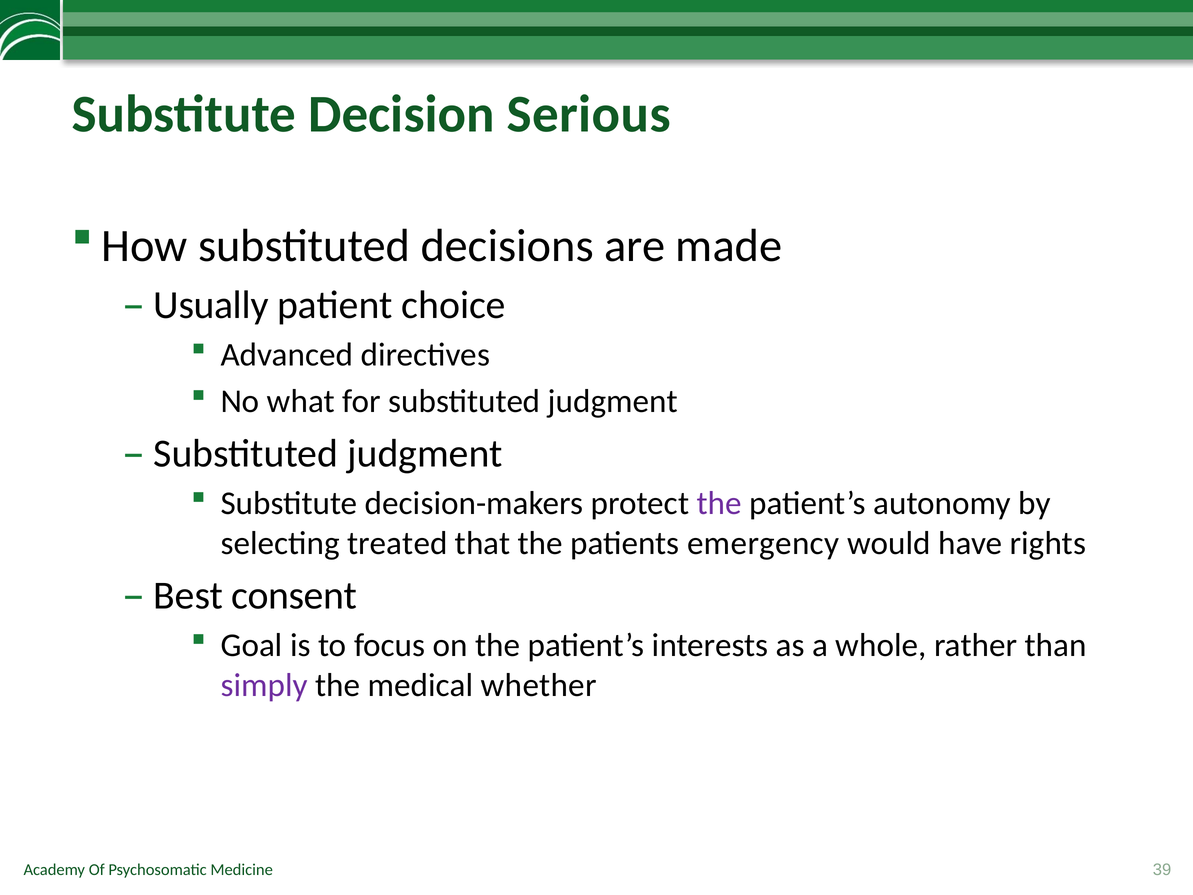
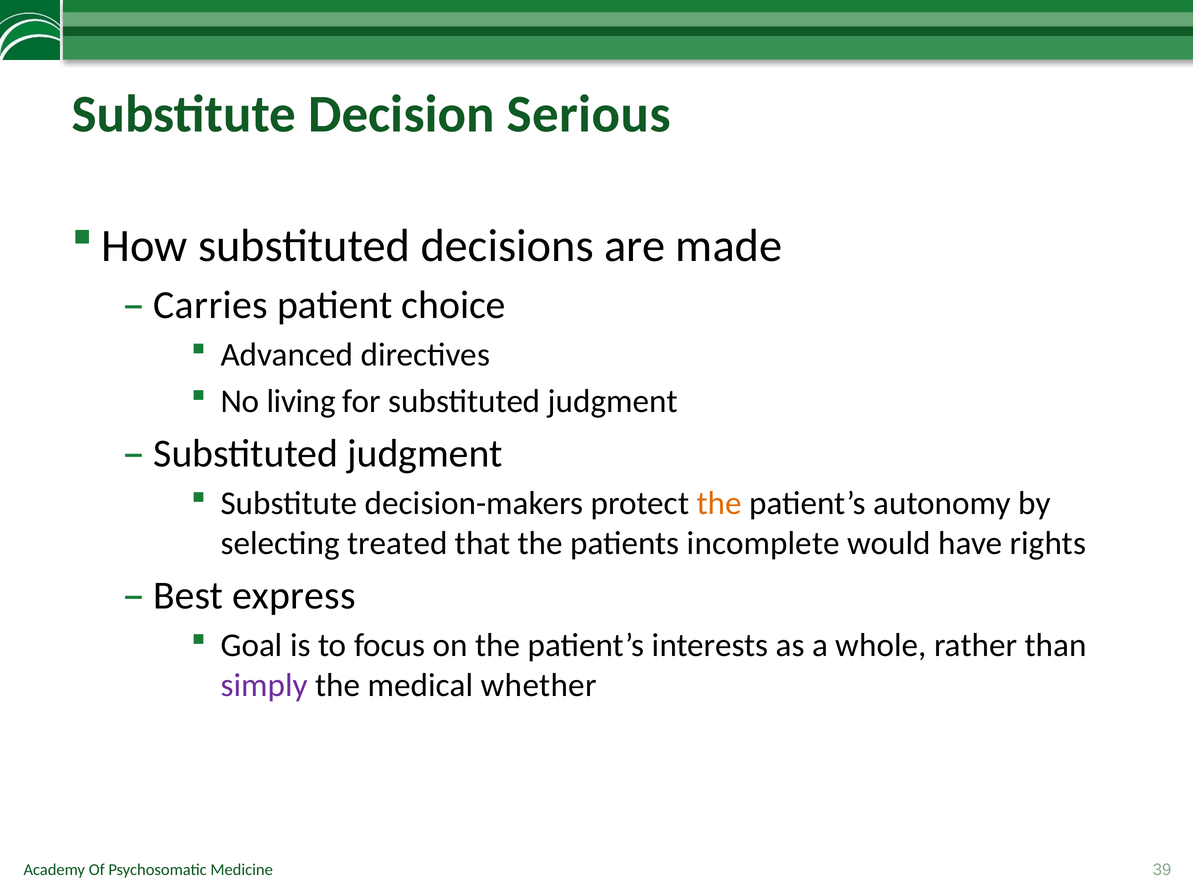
Usually: Usually -> Carries
what: what -> living
the at (719, 503) colour: purple -> orange
emergency: emergency -> incomplete
consent: consent -> express
